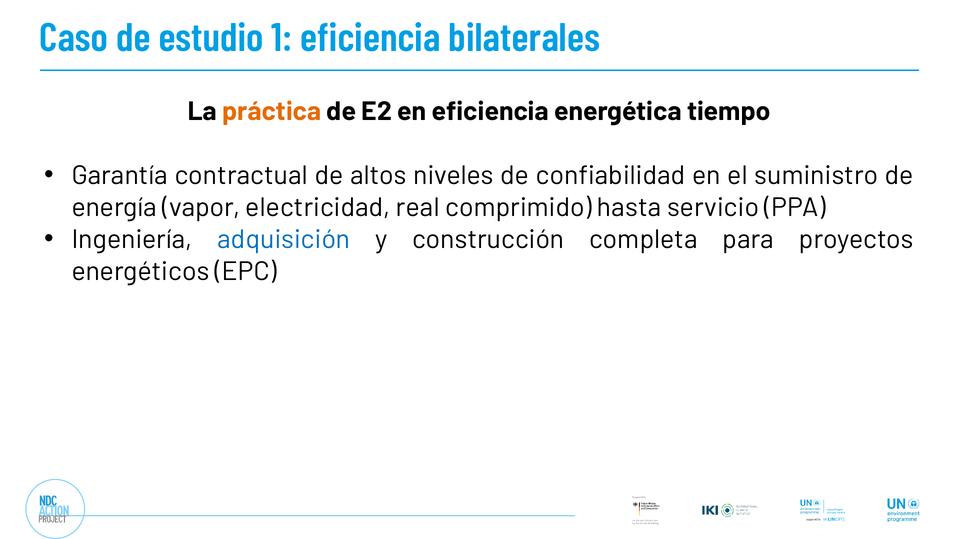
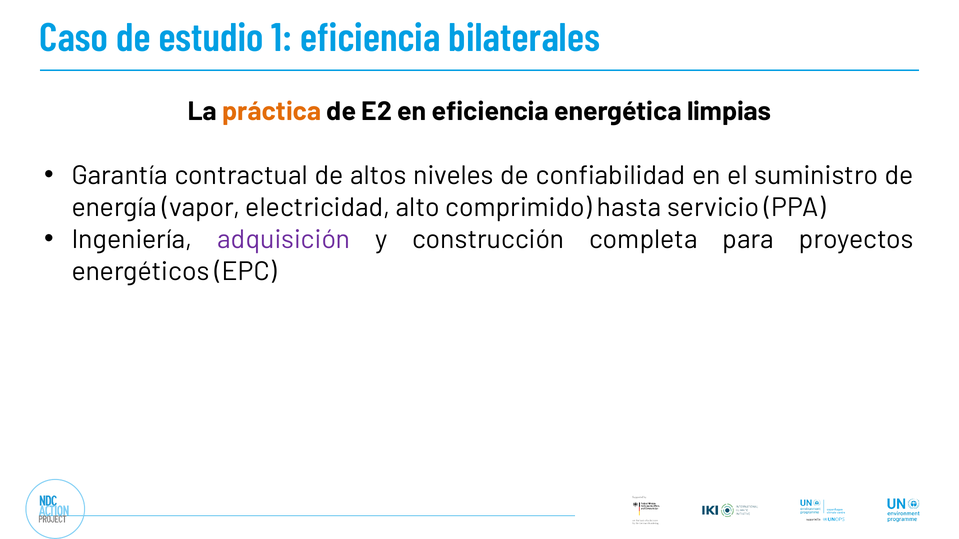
tiempo: tiempo -> limpias
real: real -> alto
adquisición colour: blue -> purple
